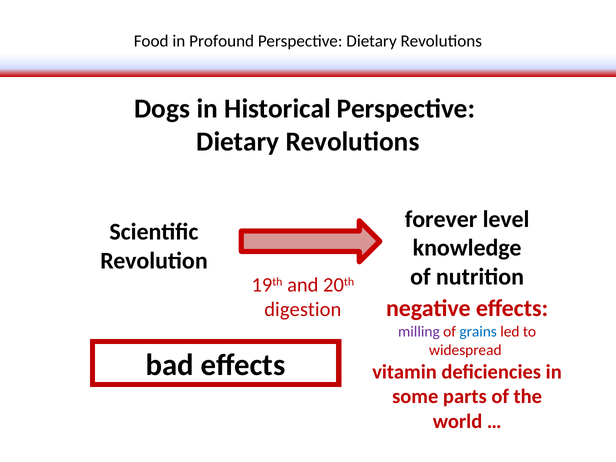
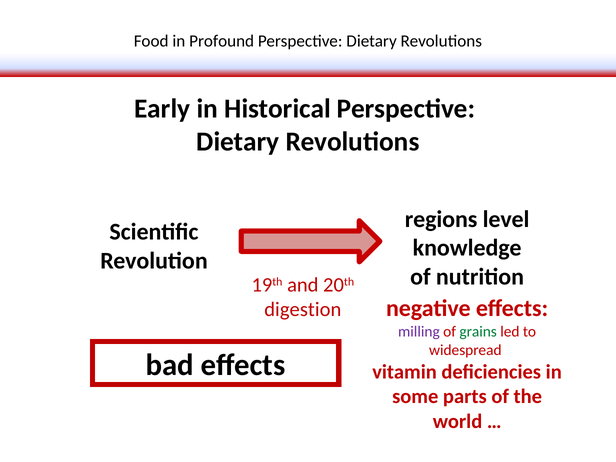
Dogs: Dogs -> Early
forever: forever -> regions
grains colour: blue -> green
